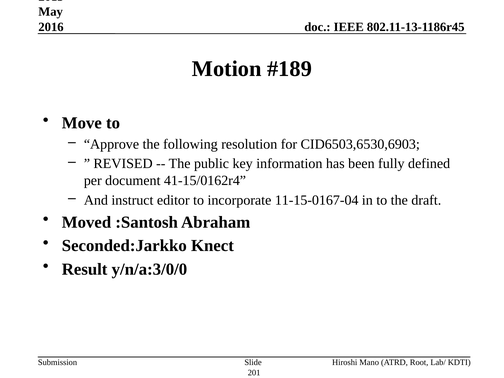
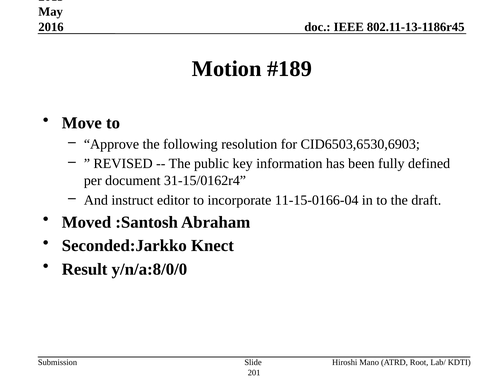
41-15/0162r4: 41-15/0162r4 -> 31-15/0162r4
11-15-0167-04: 11-15-0167-04 -> 11-15-0166-04
y/n/a:3/0/0: y/n/a:3/0/0 -> y/n/a:8/0/0
